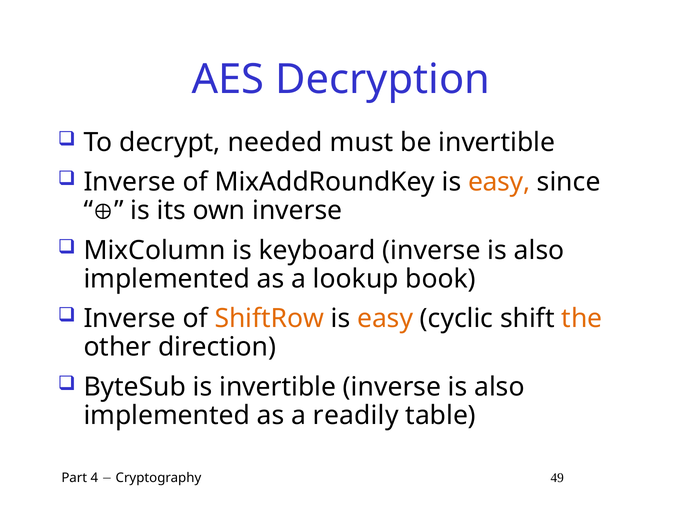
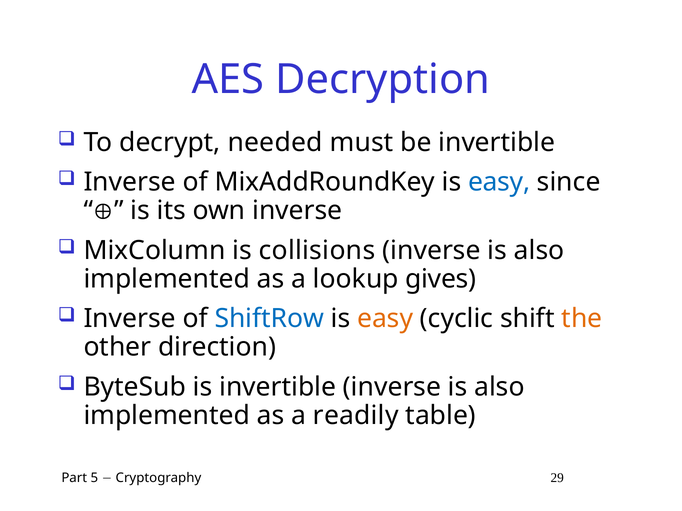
easy at (499, 182) colour: orange -> blue
keyboard: keyboard -> collisions
book: book -> gives
ShiftRow colour: orange -> blue
4: 4 -> 5
49: 49 -> 29
